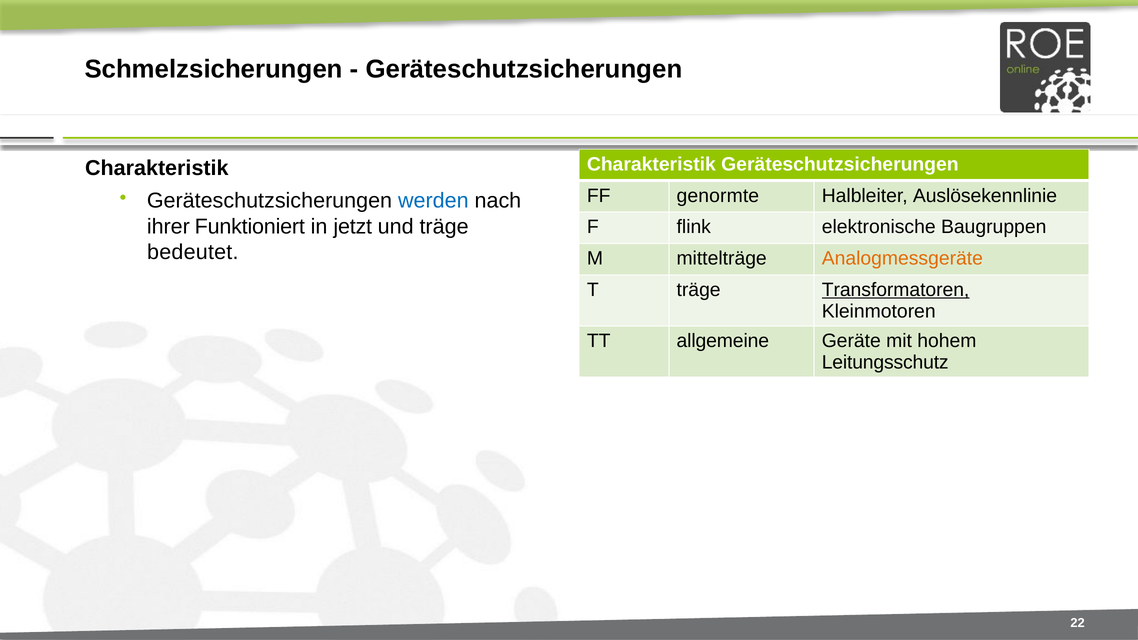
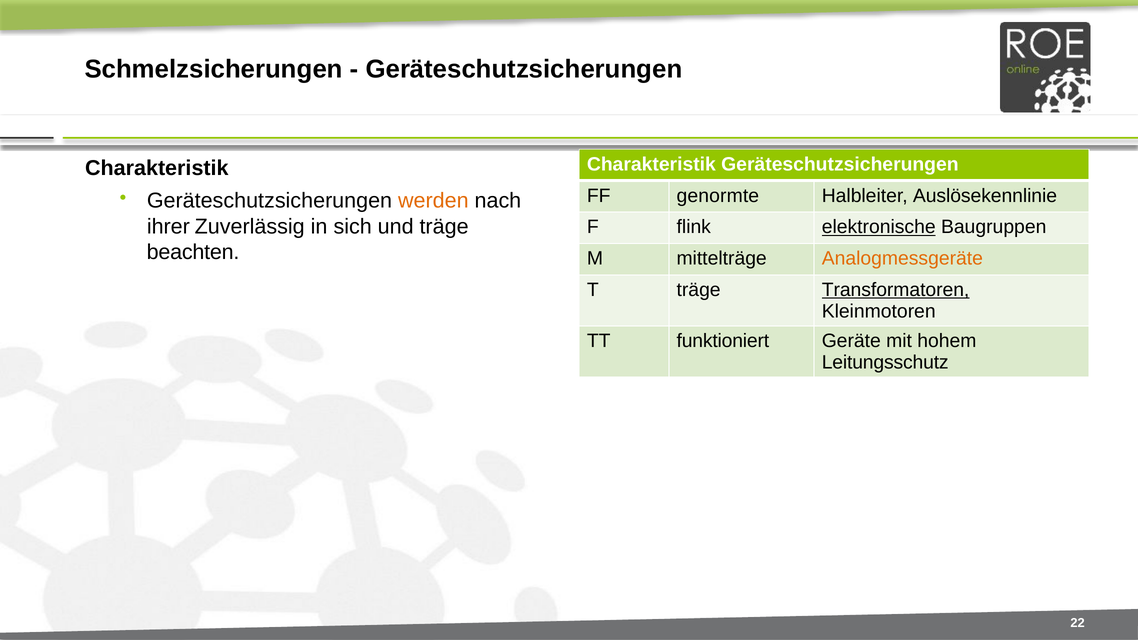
werden colour: blue -> orange
Funktioniert: Funktioniert -> Zuverlässig
jetzt: jetzt -> sich
elektronische underline: none -> present
bedeutet: bedeutet -> beachten
allgemeine: allgemeine -> funktioniert
